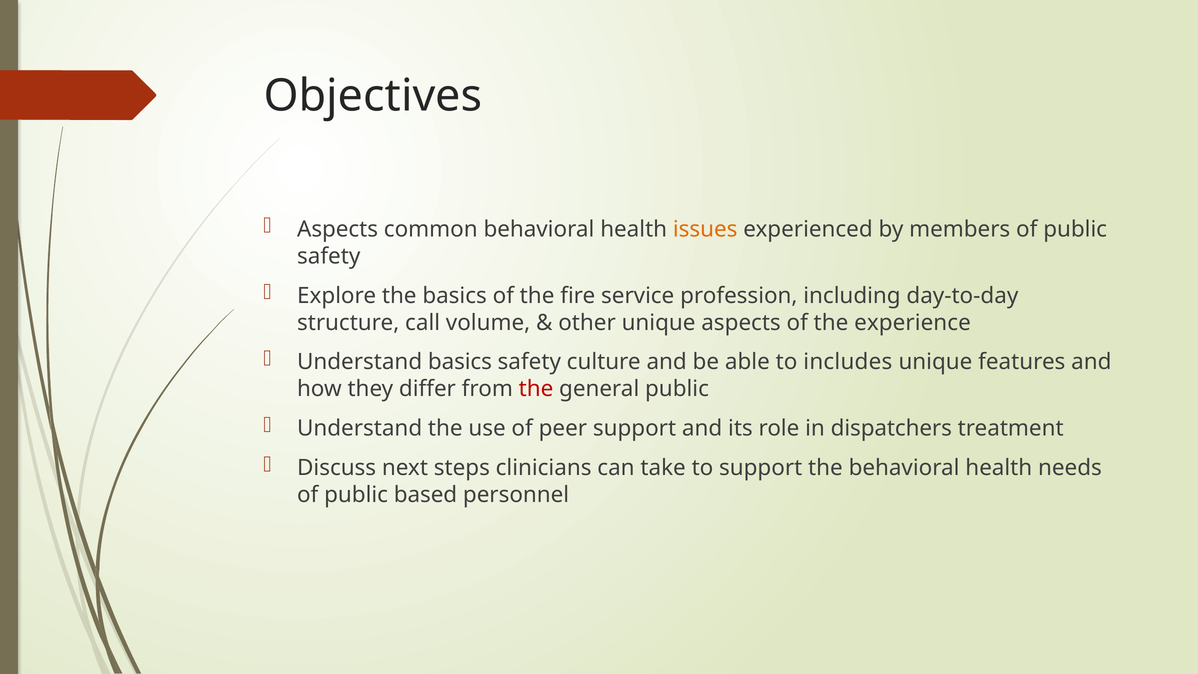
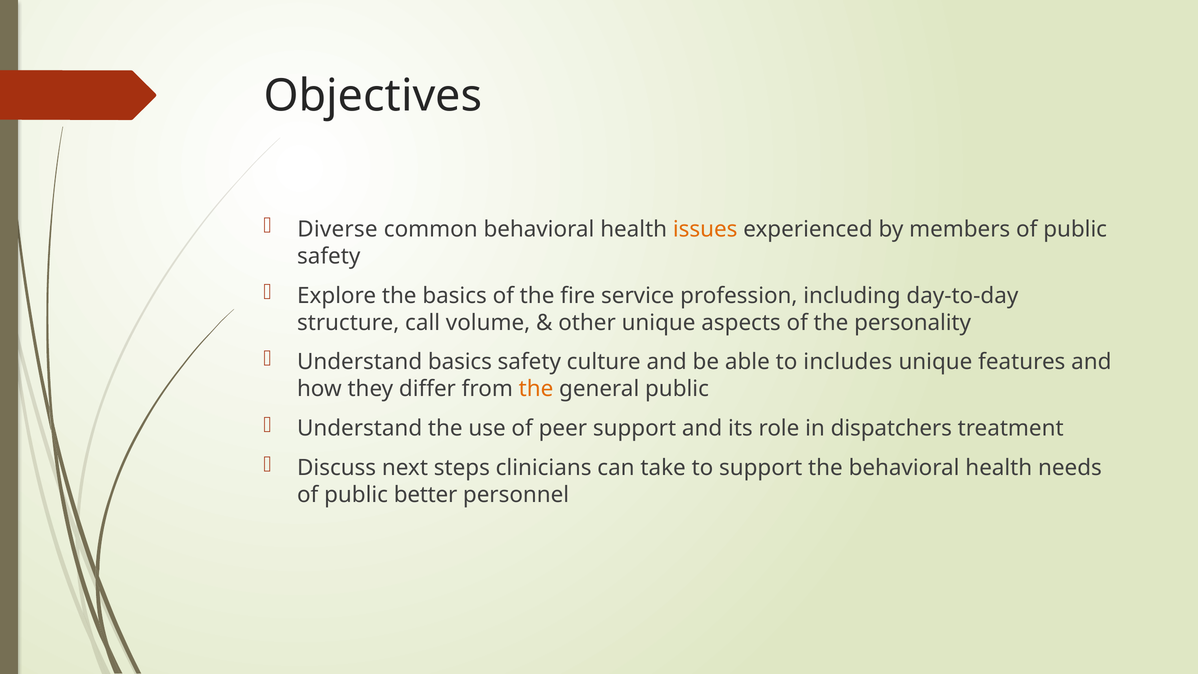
Aspects at (338, 229): Aspects -> Diverse
experience: experience -> personality
the at (536, 389) colour: red -> orange
based: based -> better
